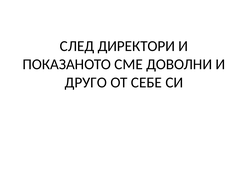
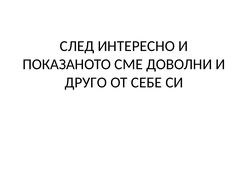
ДИРЕКТОРИ: ДИРЕКТОРИ -> ИНТЕРЕСНО
